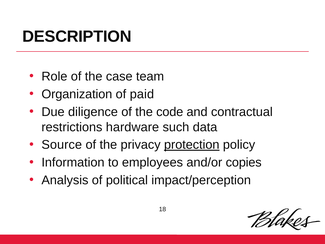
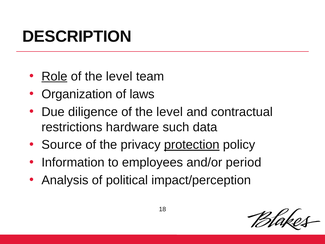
Role underline: none -> present
case at (119, 76): case -> level
paid: paid -> laws
diligence of the code: code -> level
copies: copies -> period
